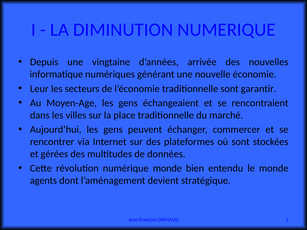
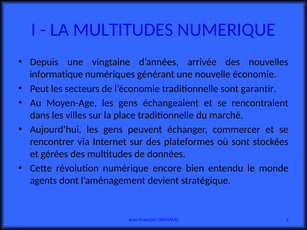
LA DIMINUTION: DIMINUTION -> MULTITUDES
Leur: Leur -> Peut
numérique monde: monde -> encore
